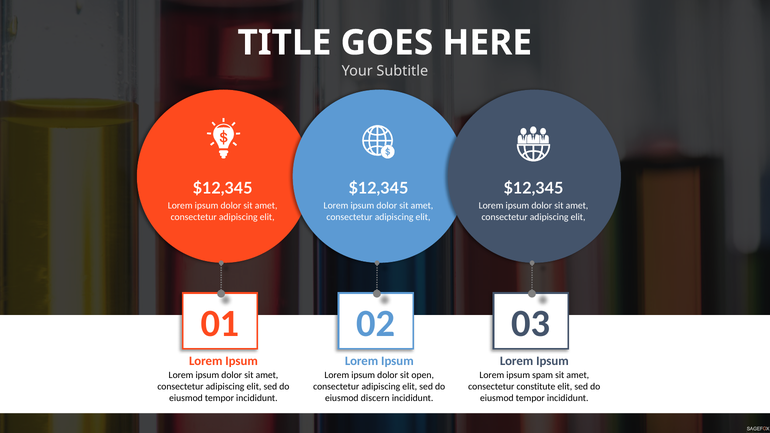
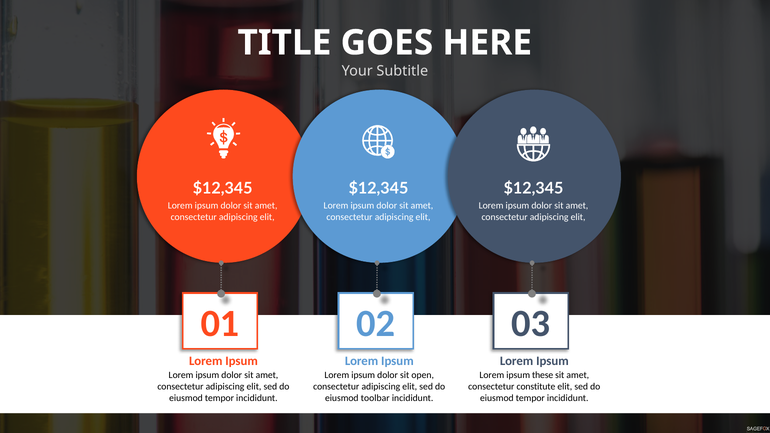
spam: spam -> these
discern: discern -> toolbar
